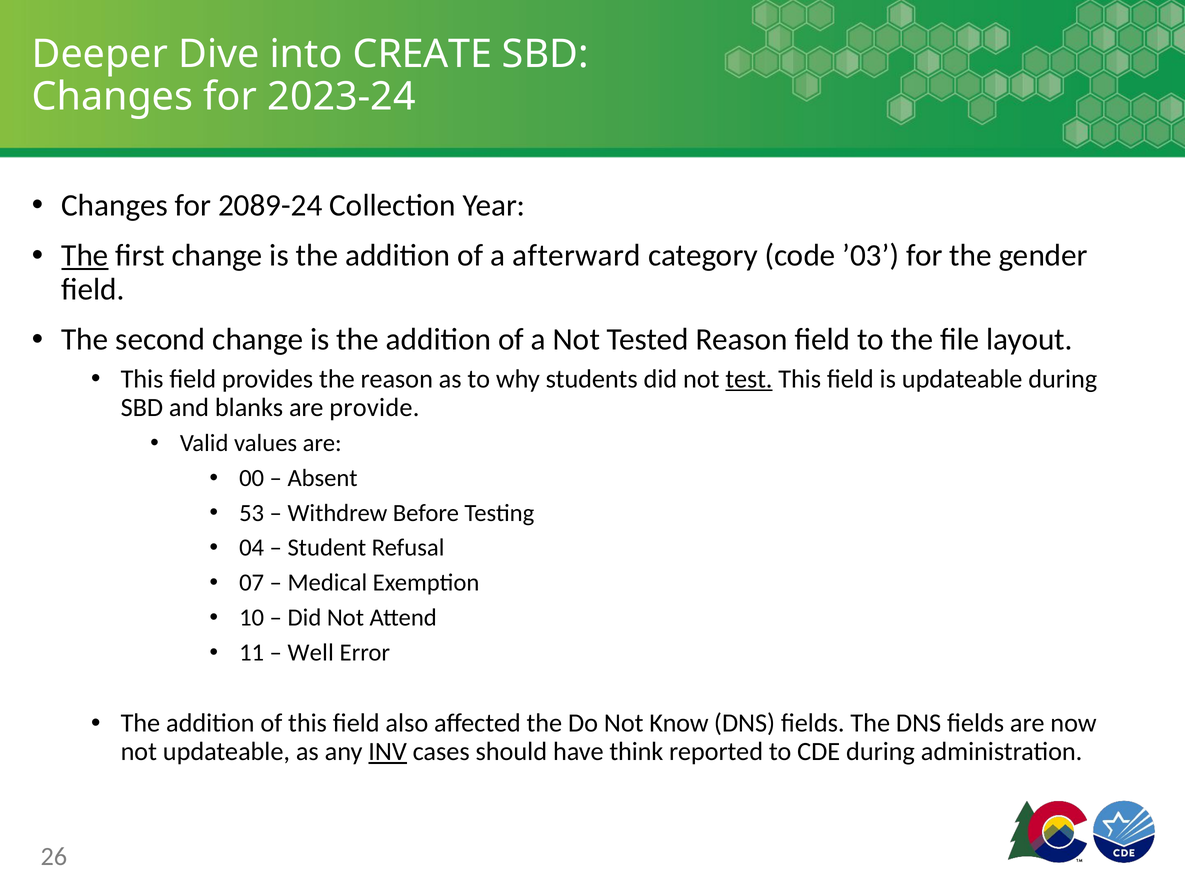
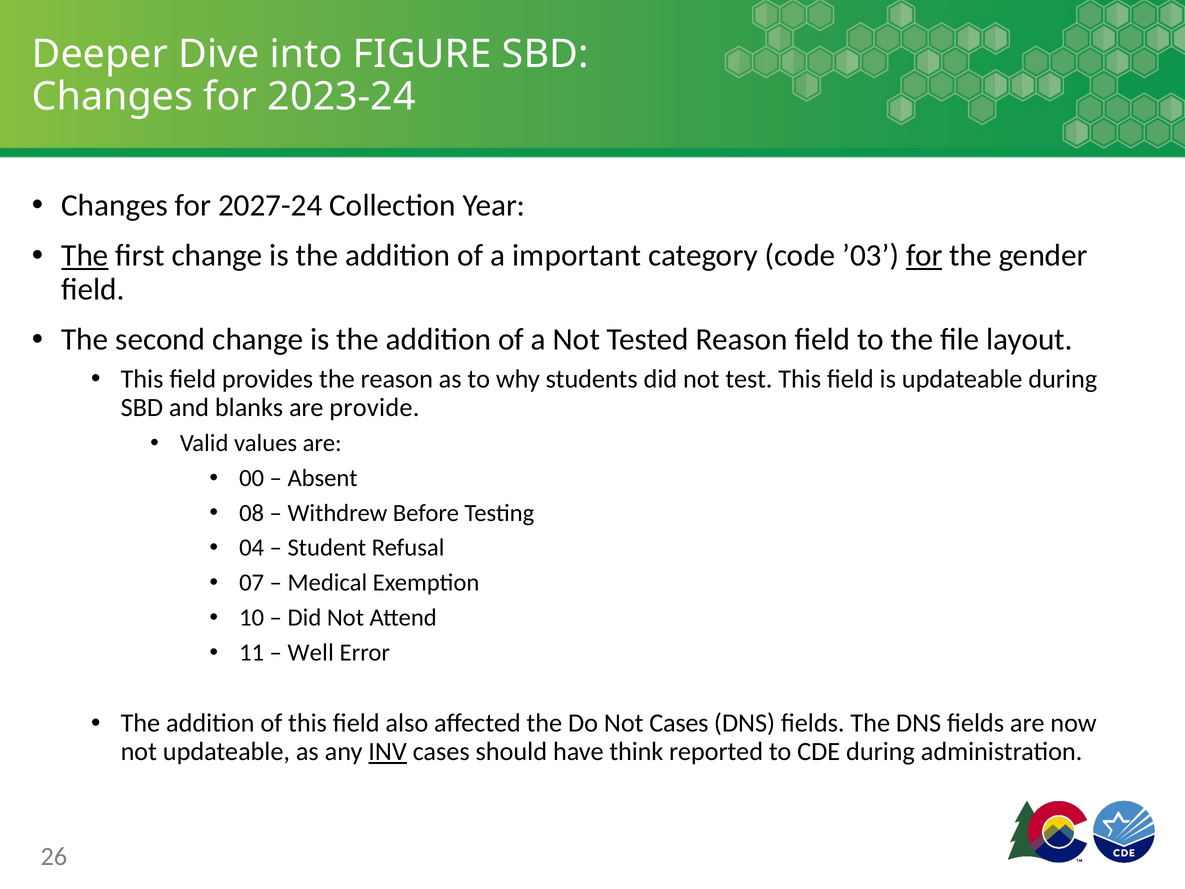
CREATE: CREATE -> FIGURE
2089-24: 2089-24 -> 2027-24
afterward: afterward -> important
for at (924, 255) underline: none -> present
test underline: present -> none
53: 53 -> 08
Not Know: Know -> Cases
